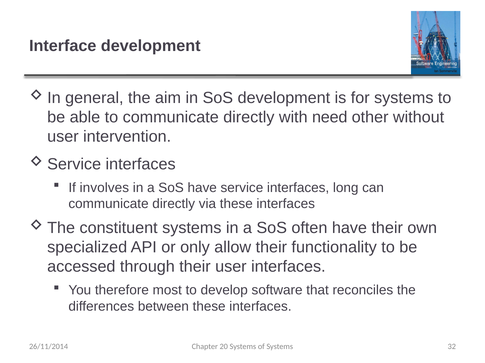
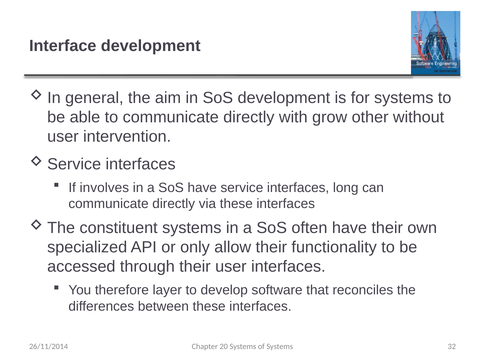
need: need -> grow
most: most -> layer
